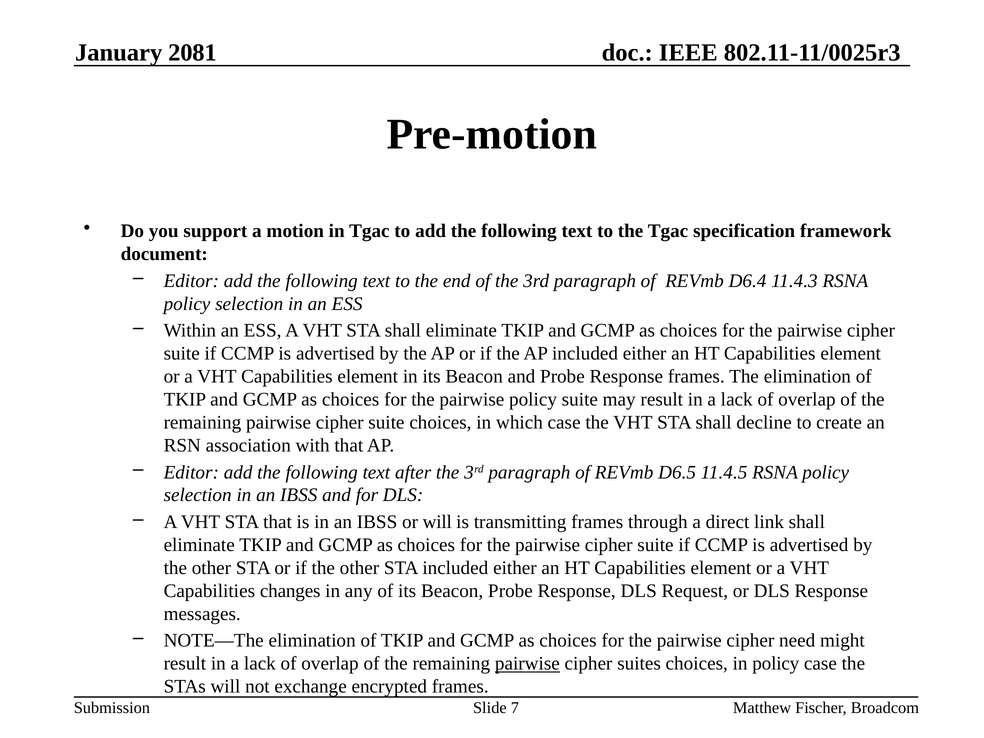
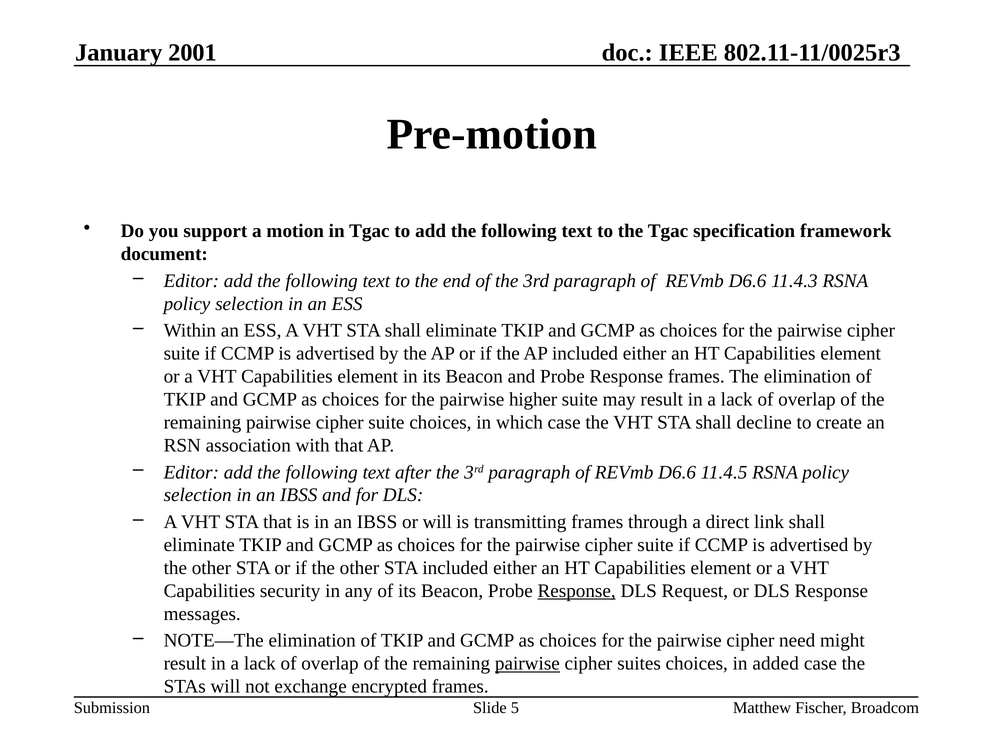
2081: 2081 -> 2001
D6.4 at (748, 281): D6.4 -> D6.6
pairwise policy: policy -> higher
D6.5 at (677, 472): D6.5 -> D6.6
changes: changes -> security
Response at (577, 591) underline: none -> present
in policy: policy -> added
7: 7 -> 5
